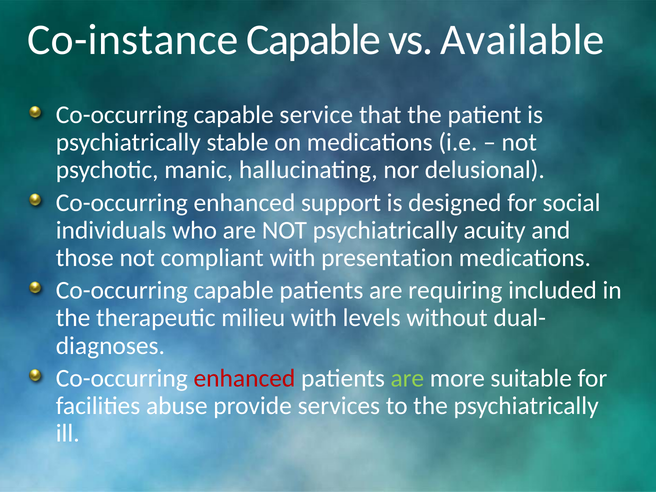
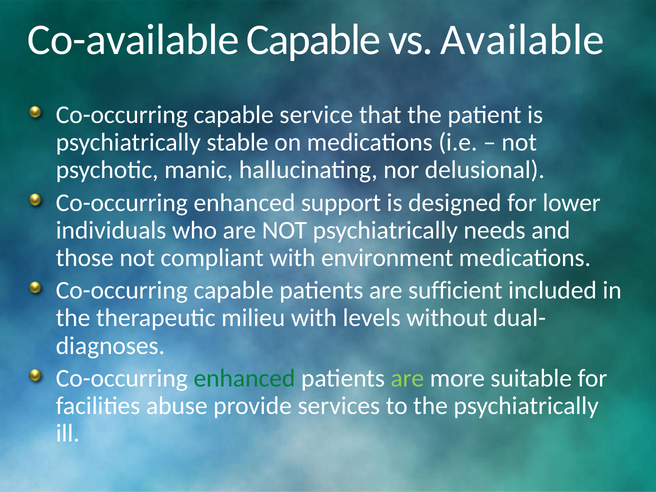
Co-instance: Co-instance -> Co-available
social: social -> lower
acuity: acuity -> needs
presentation: presentation -> environment
requiring: requiring -> sufficient
enhanced at (244, 378) colour: red -> green
